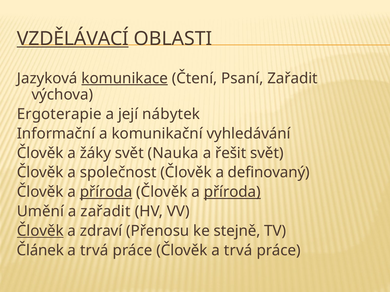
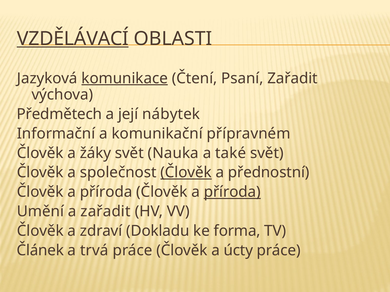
Ergoterapie: Ergoterapie -> Předmětech
vyhledávání: vyhledávání -> přípravném
řešit: řešit -> také
Člověk at (186, 173) underline: none -> present
definovaný: definovaný -> přednostní
příroda at (106, 192) underline: present -> none
Člověk at (40, 231) underline: present -> none
Přenosu: Přenosu -> Dokladu
stejně: stejně -> forma
Člověk a trvá: trvá -> úcty
